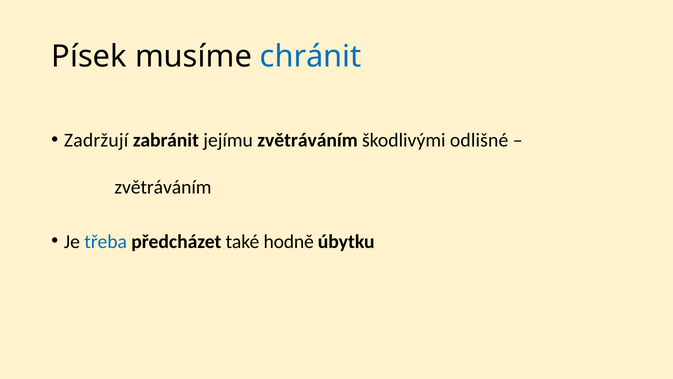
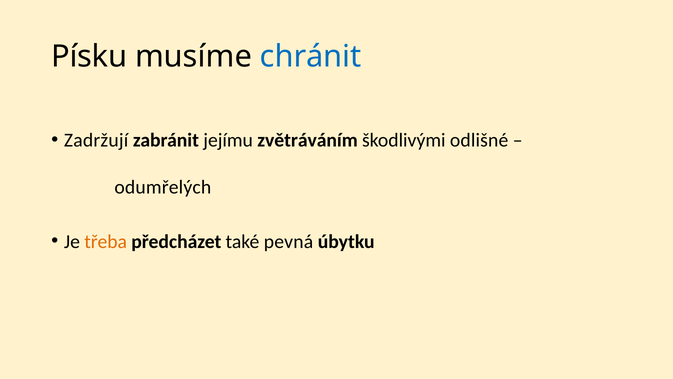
Písek: Písek -> Písku
zvětráváním at (163, 187): zvětráváním -> odumřelých
třeba colour: blue -> orange
hodně: hodně -> pevná
